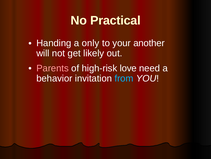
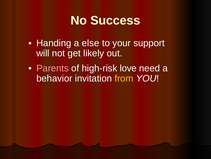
Practical: Practical -> Success
only: only -> else
another: another -> support
from colour: light blue -> yellow
